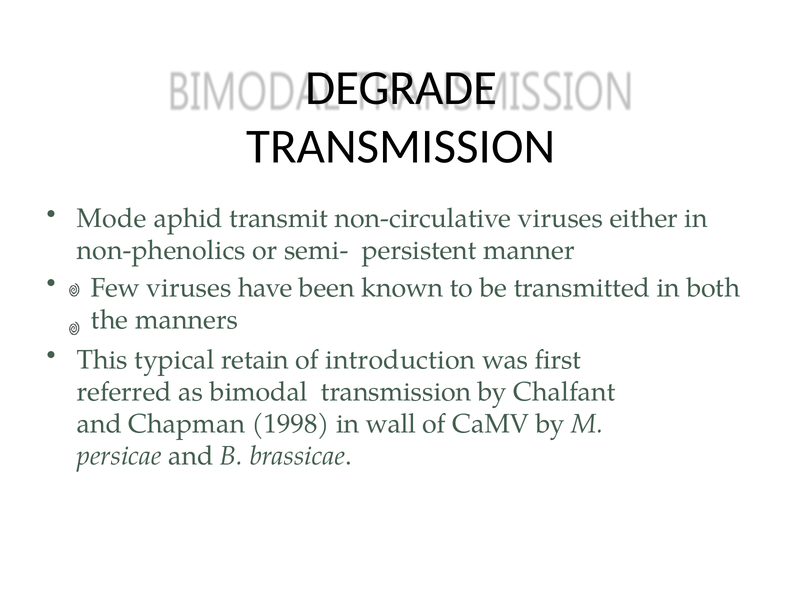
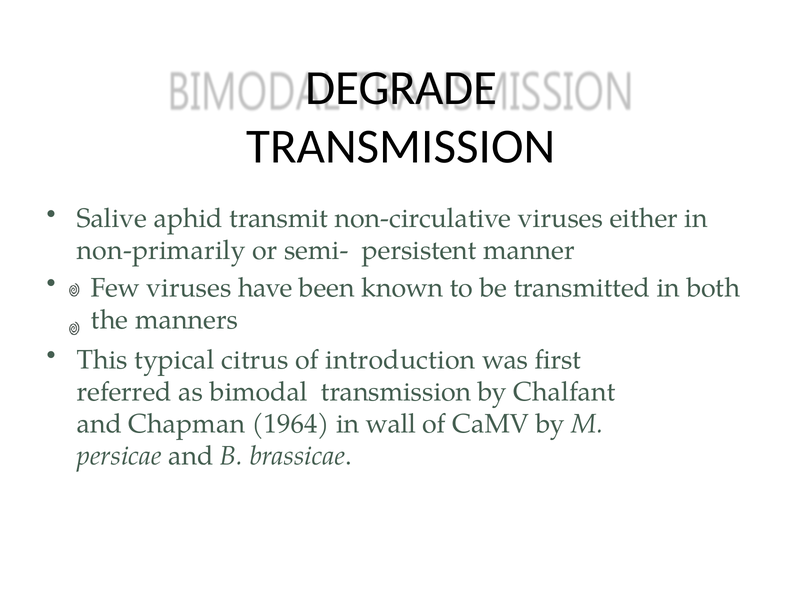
Mode: Mode -> Salive
non-phenolics: non-phenolics -> non-primarily
retain: retain -> citrus
1998: 1998 -> 1964
